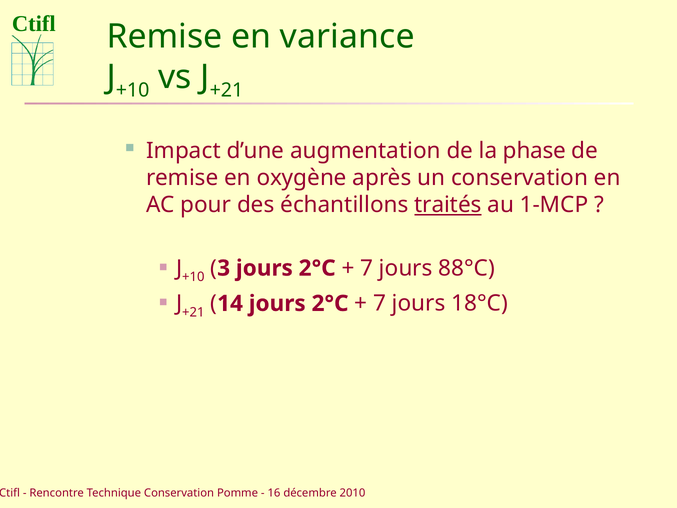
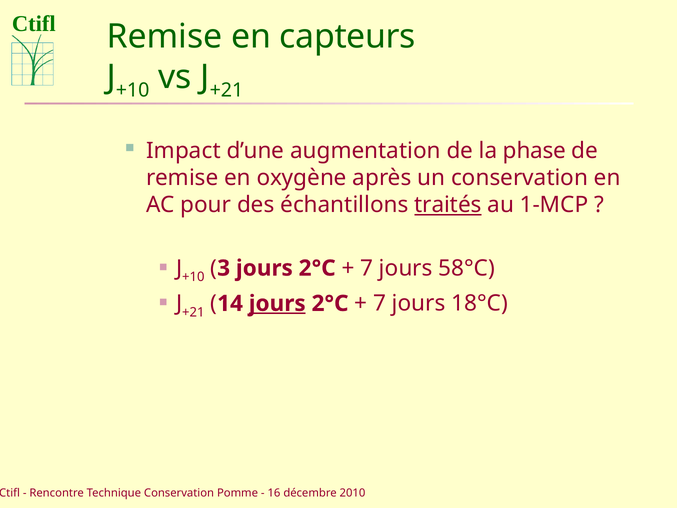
variance: variance -> capteurs
88°C: 88°C -> 58°C
jours at (277, 303) underline: none -> present
